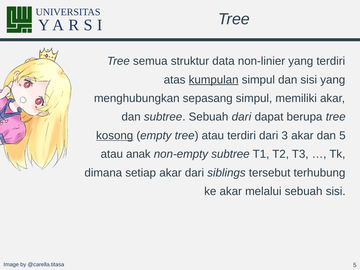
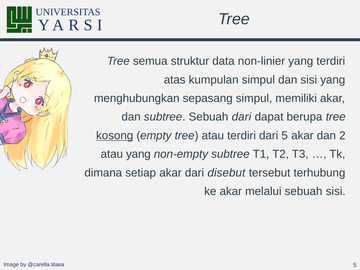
kumpulan underline: present -> none
dari 3: 3 -> 5
dan 5: 5 -> 2
atau anak: anak -> yang
siblings: siblings -> disebut
